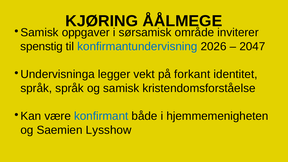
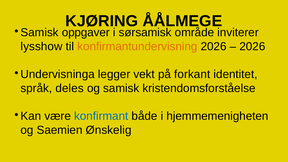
spenstig: spenstig -> lysshow
konfirmantundervisning colour: blue -> orange
2047 at (252, 46): 2047 -> 2026
språk språk: språk -> deles
Lysshow: Lysshow -> Ønskelig
